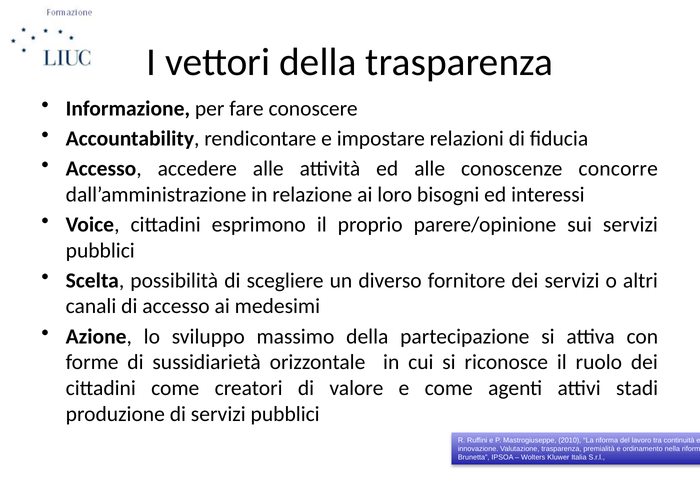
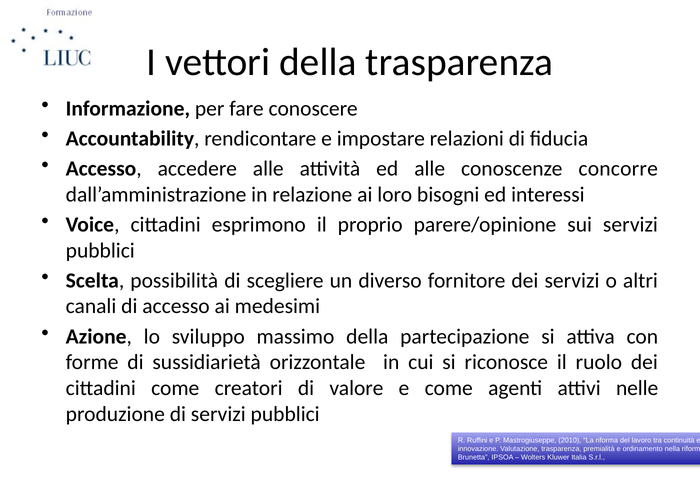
stadi: stadi -> nelle
